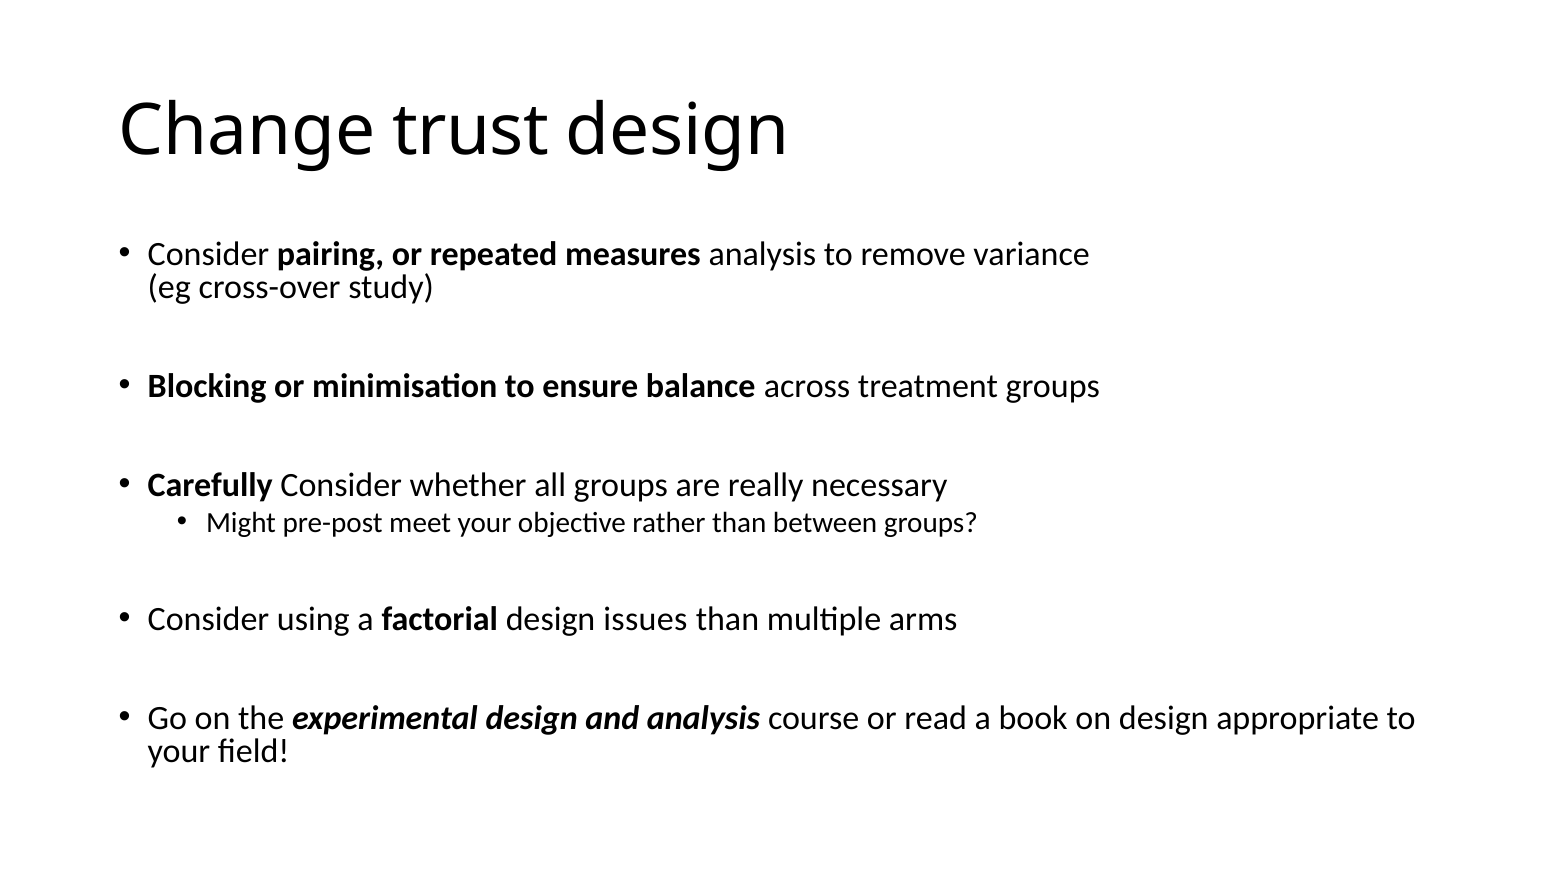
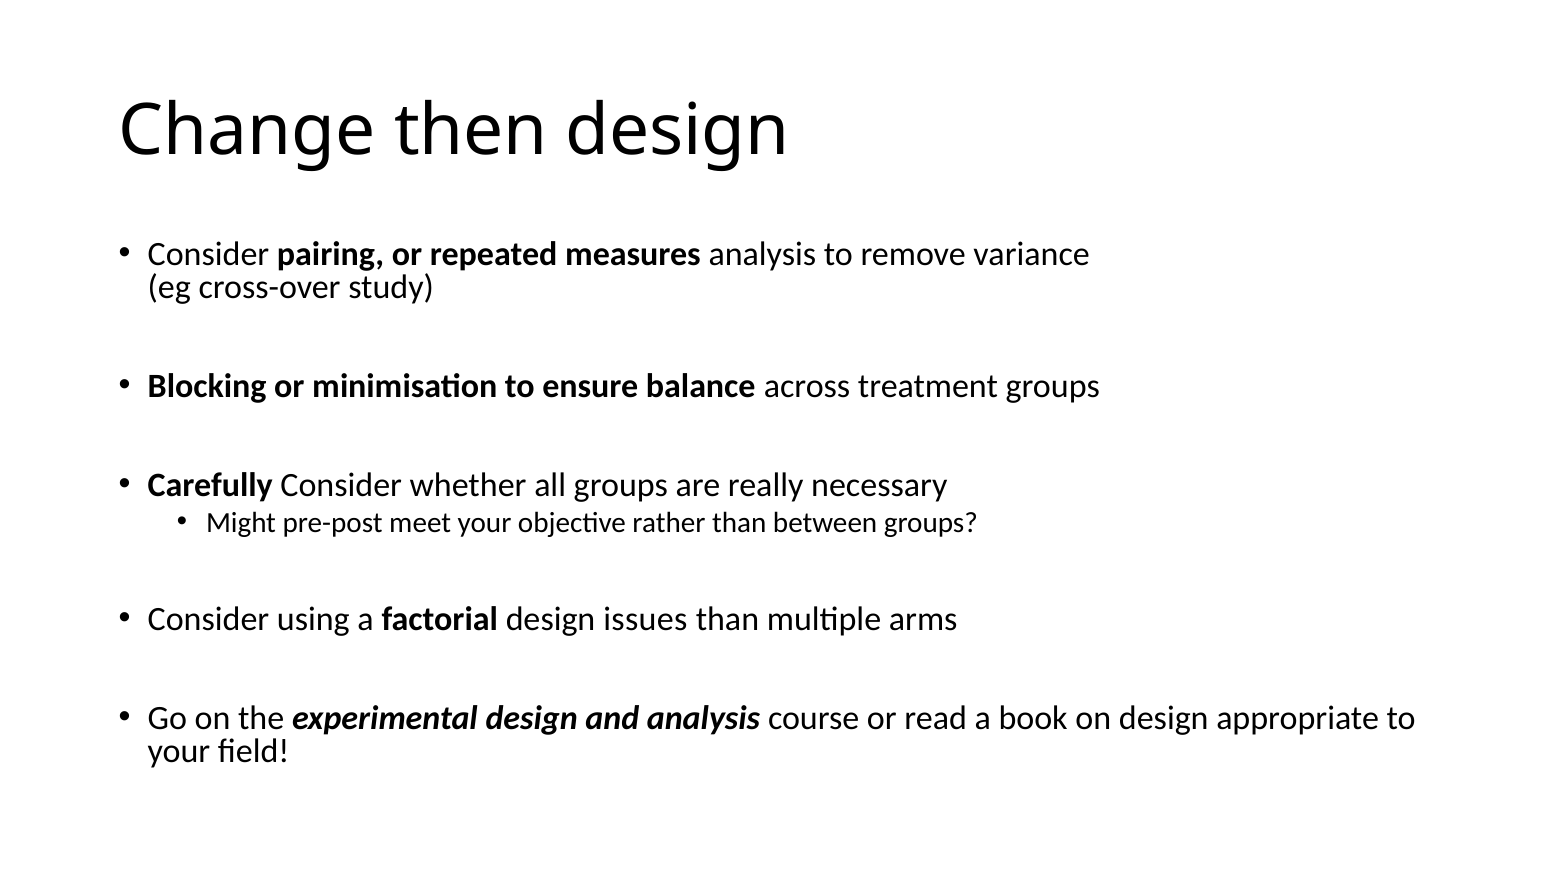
trust: trust -> then
